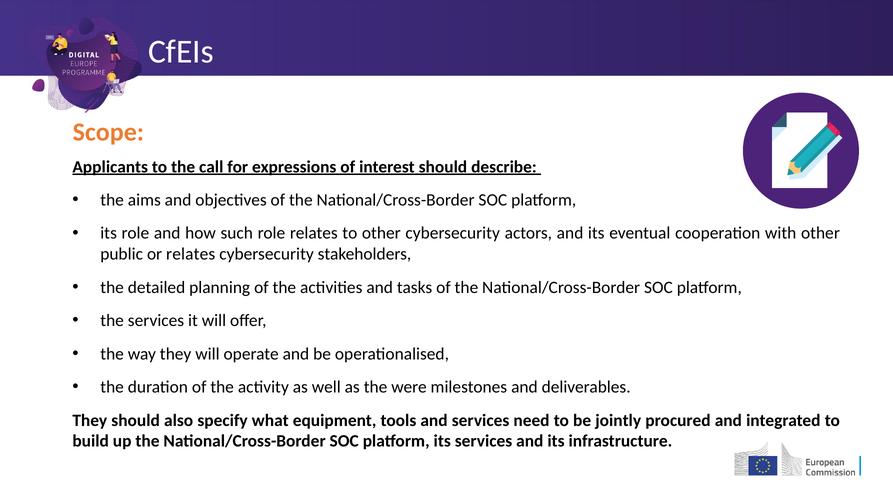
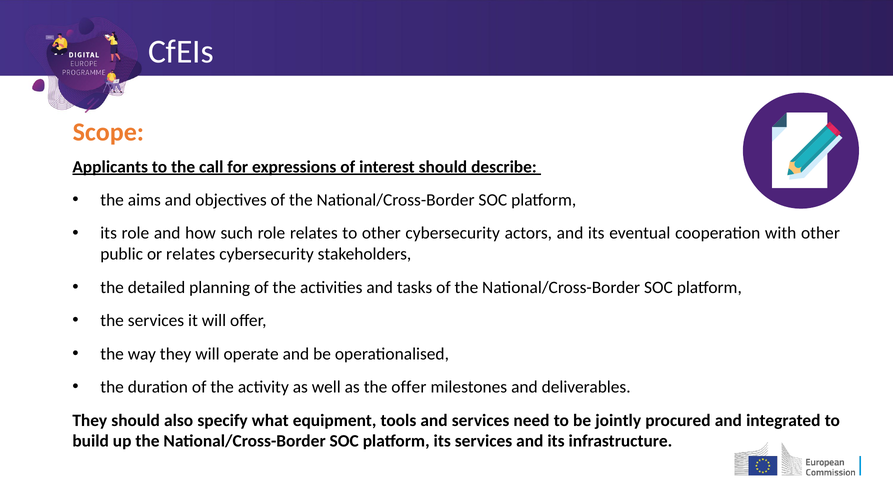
the were: were -> offer
